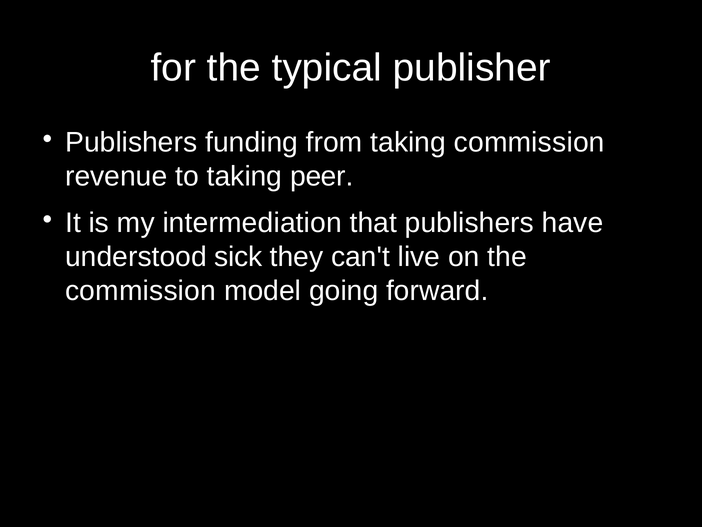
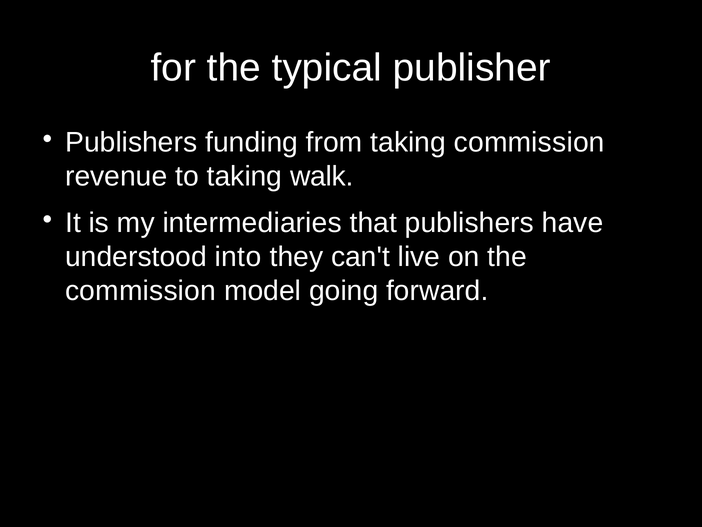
peer: peer -> walk
intermediation: intermediation -> intermediaries
sick: sick -> into
